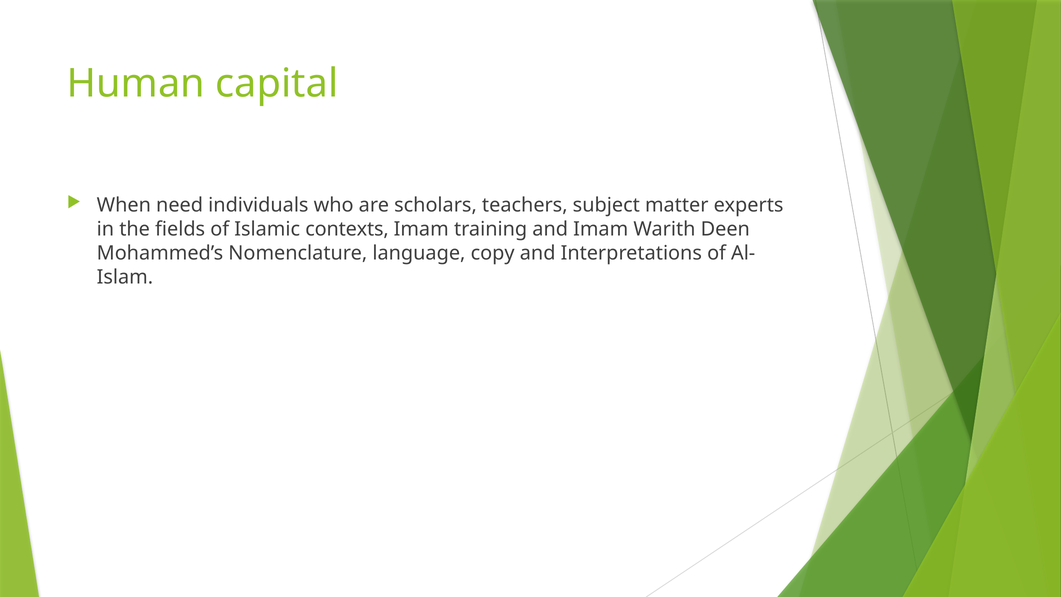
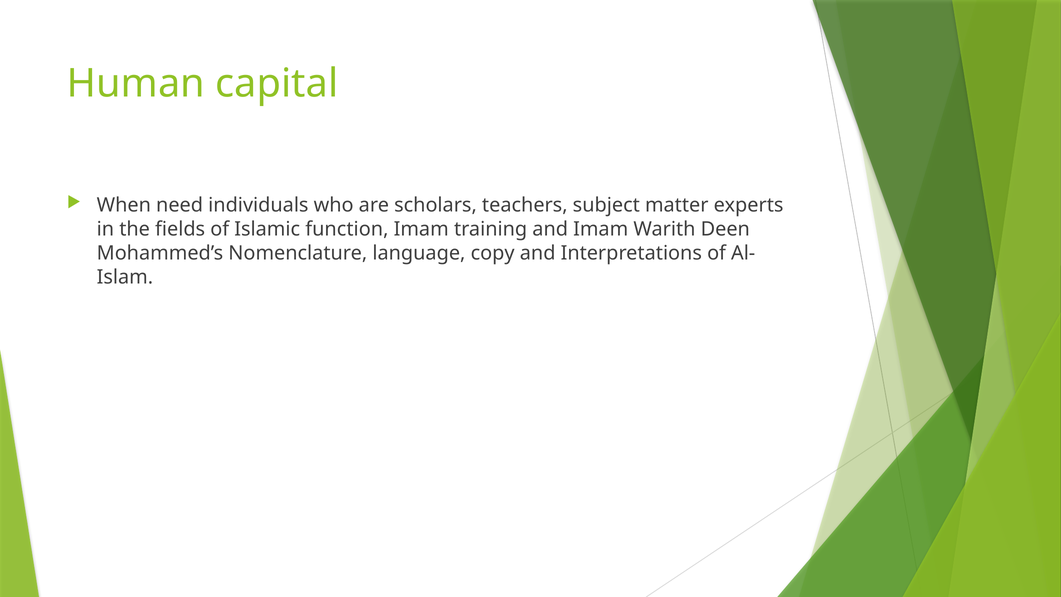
contexts: contexts -> function
